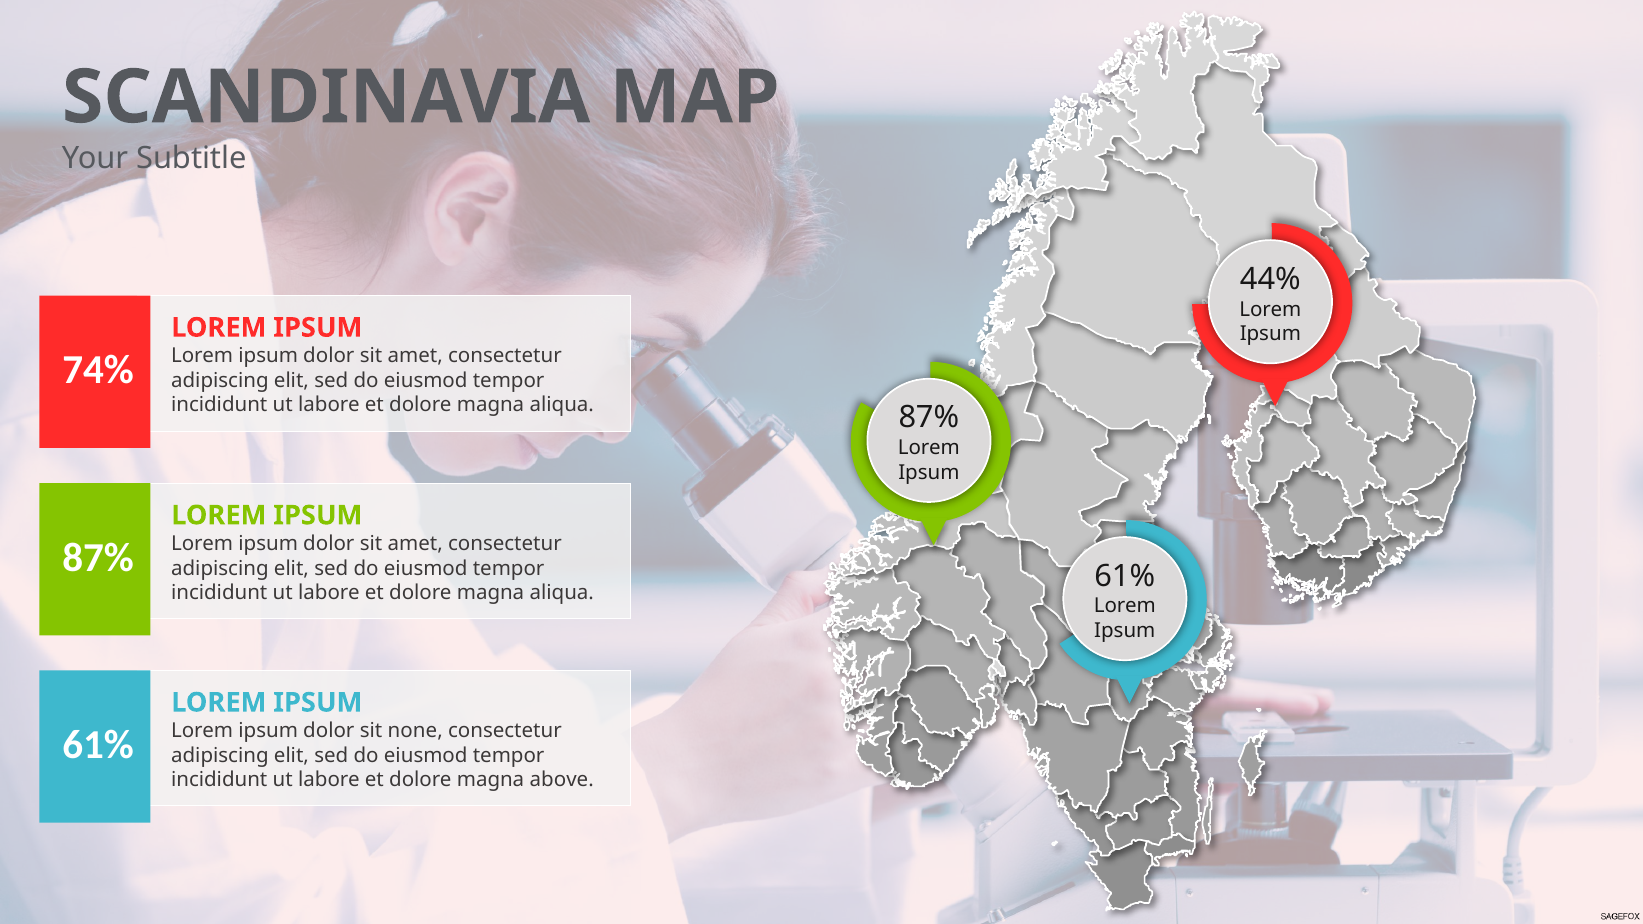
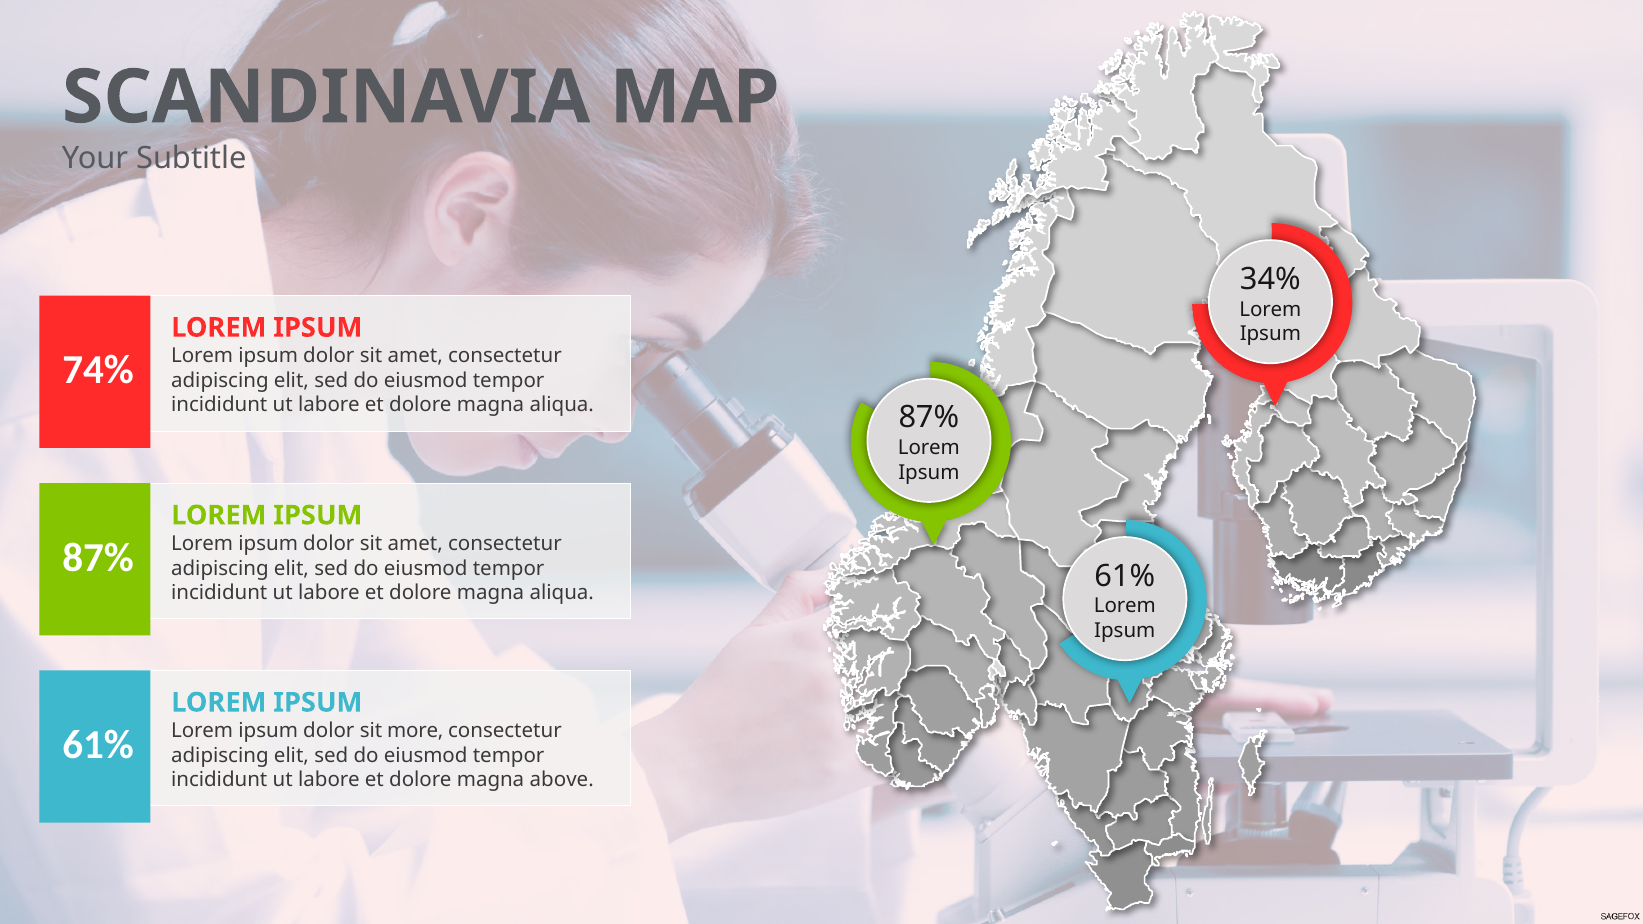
44%: 44% -> 34%
none: none -> more
